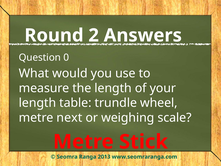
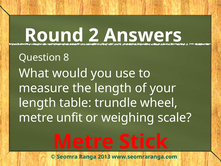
0: 0 -> 8
next: next -> unfit
